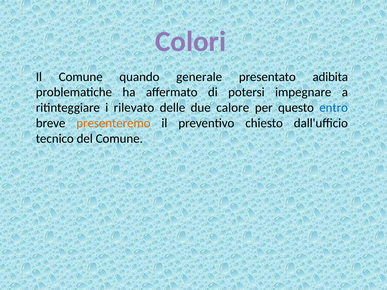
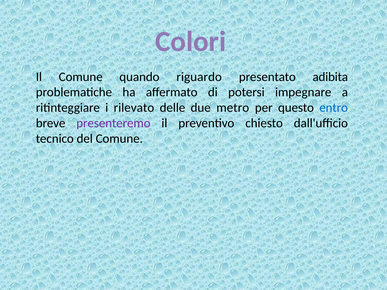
generale: generale -> riguardo
calore: calore -> metro
presenteremo colour: orange -> purple
